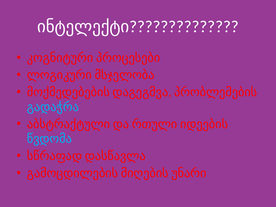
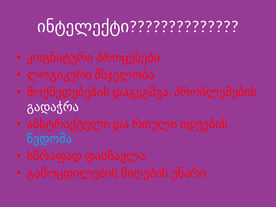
გადაჭრა colour: light blue -> white
